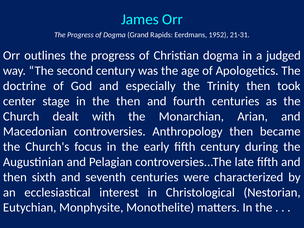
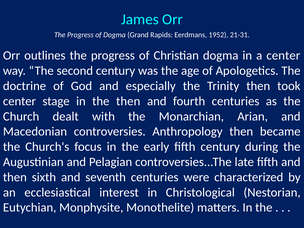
a judged: judged -> center
